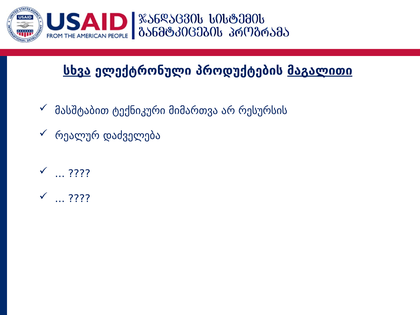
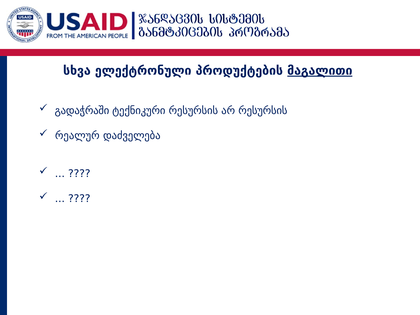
სხვა underline: present -> none
მასშტაბით: მასშტაბით -> გადაჭრაში
ტექნიკური მიმართვა: მიმართვა -> რესურსის
